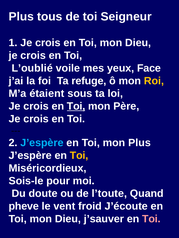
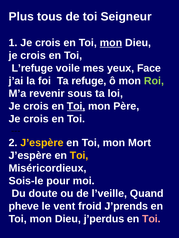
mon at (111, 43) underline: none -> present
L’oublié: L’oublié -> L’refuge
Roi colour: yellow -> light green
étaient: étaient -> revenir
J’espère at (42, 143) colour: light blue -> yellow
mon Plus: Plus -> Mort
l’toute: l’toute -> l’veille
J’écoute: J’écoute -> J’prends
j’sauver: j’sauver -> j’perdus
